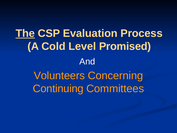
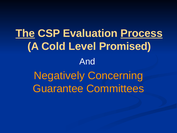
Process underline: none -> present
Volunteers: Volunteers -> Negatively
Continuing: Continuing -> Guarantee
